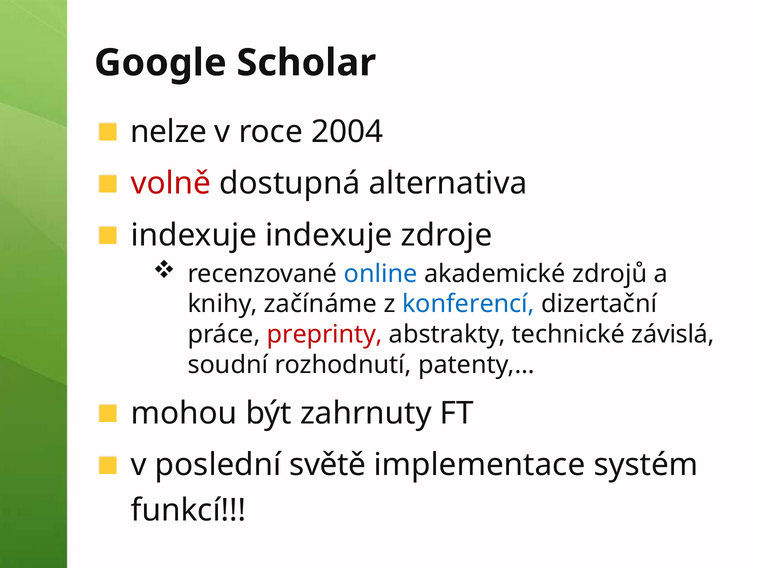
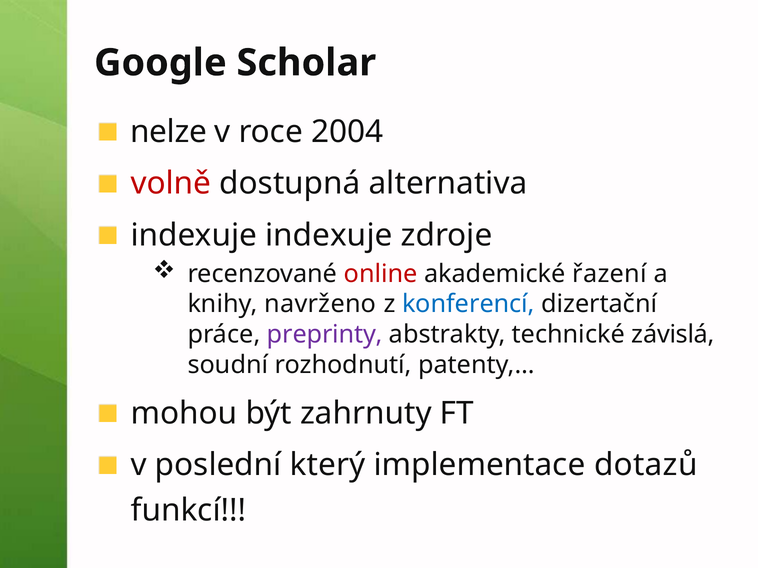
online colour: blue -> red
zdrojů: zdrojů -> řazení
začínáme: začínáme -> navrženo
preprinty colour: red -> purple
světě: světě -> který
systém: systém -> dotazů
